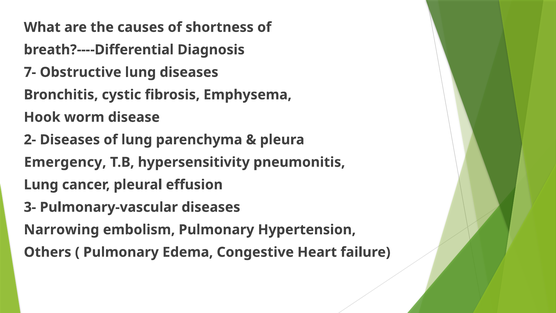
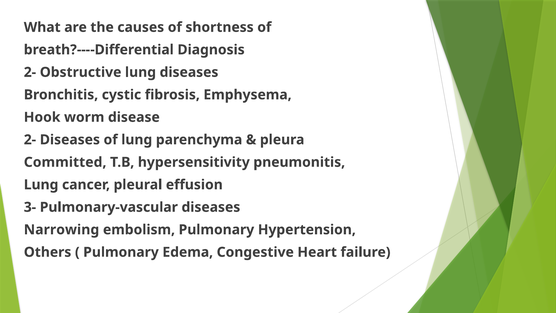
7- at (30, 72): 7- -> 2-
Emergency: Emergency -> Committed
